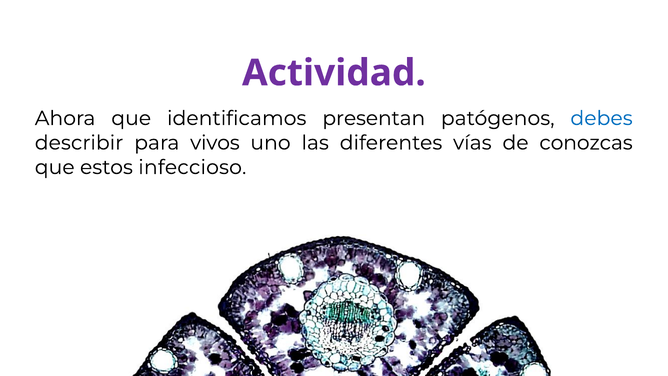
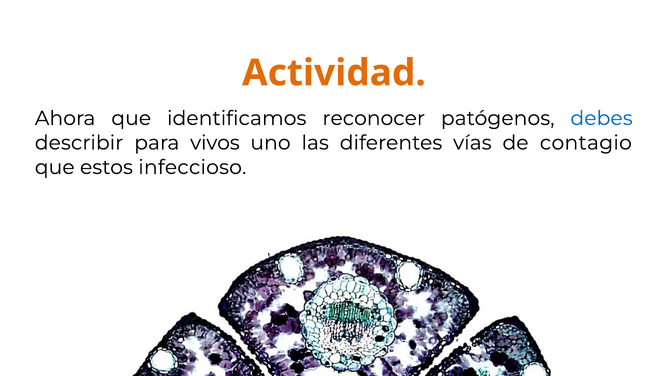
Actividad colour: purple -> orange
presentan: presentan -> reconocer
conozcas: conozcas -> contagio
